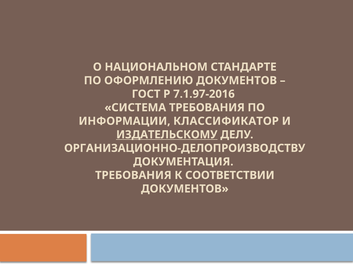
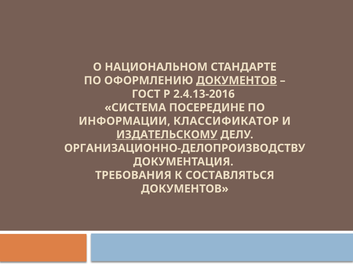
ДОКУМЕНТОВ at (237, 80) underline: none -> present
7.1.97-2016: 7.1.97-2016 -> 2.4.13-2016
СИСТЕМА ТРЕБОВАНИЯ: ТРЕБОВАНИЯ -> ПОСЕРЕДИНЕ
СООТВЕТСТВИИ: СООТВЕТСТВИИ -> СОСТАВЛЯТЬСЯ
